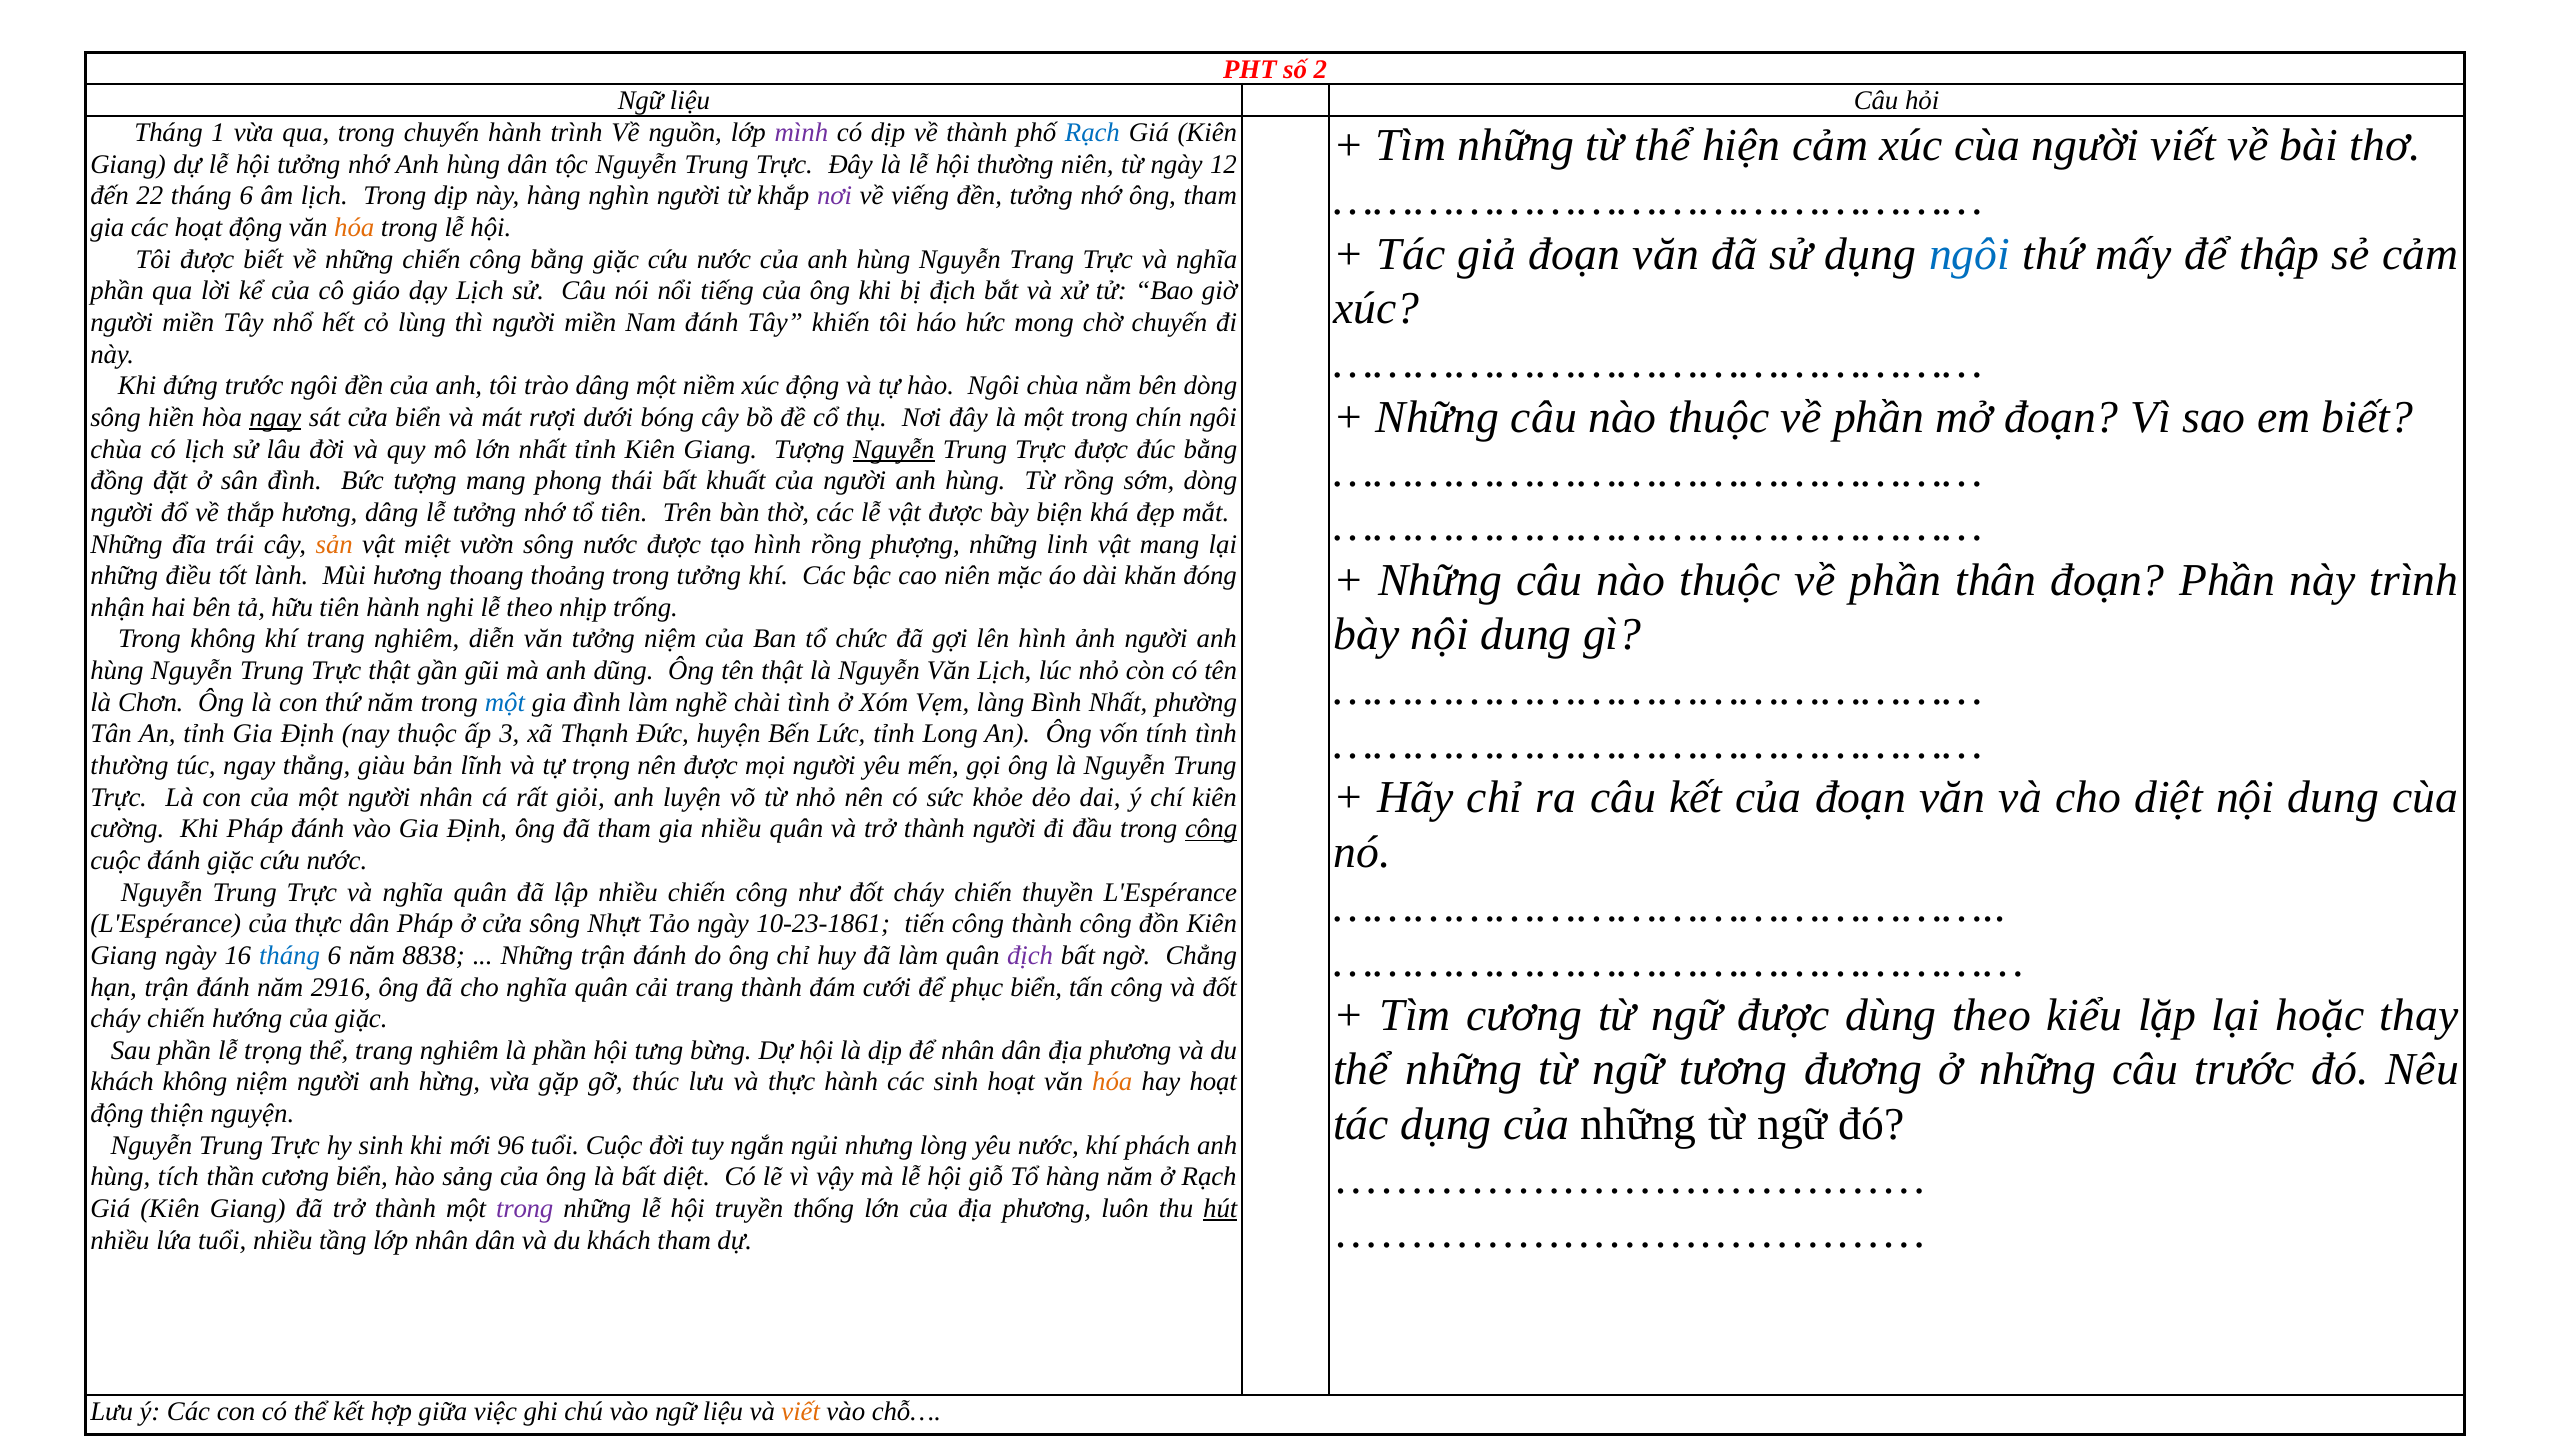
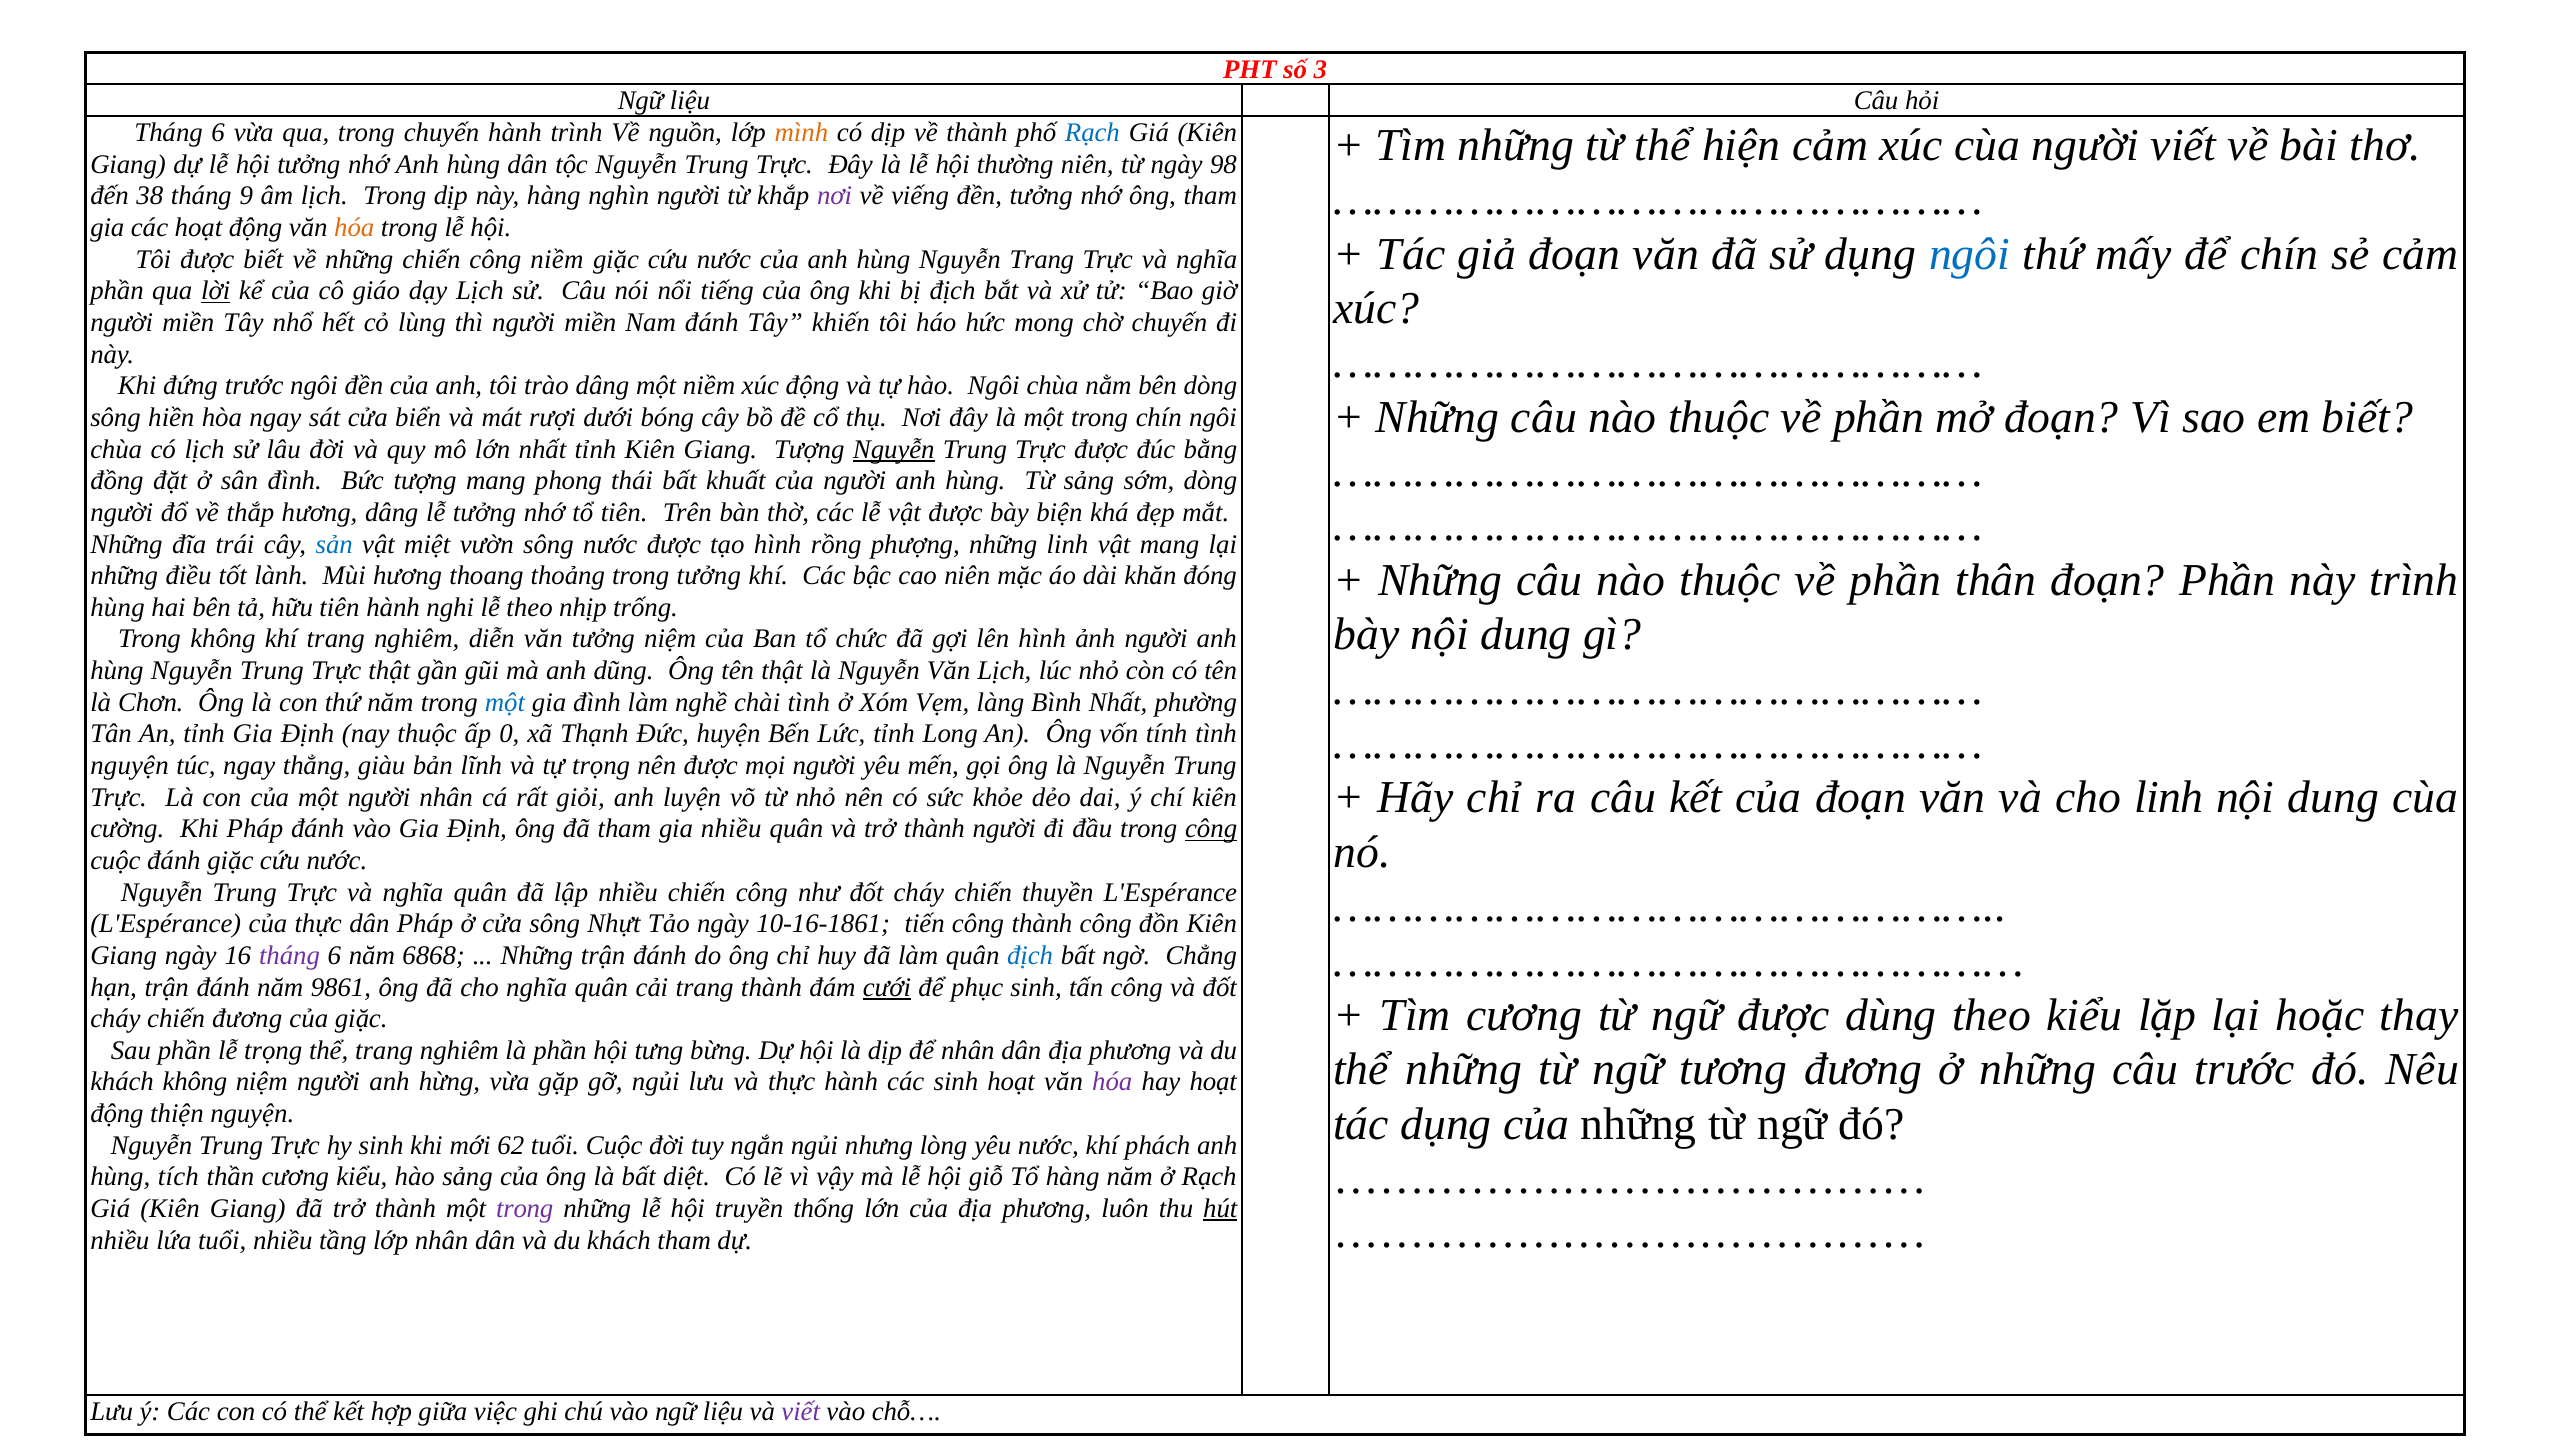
2: 2 -> 3
1 at (218, 133): 1 -> 6
mình colour: purple -> orange
12: 12 -> 98
22: 22 -> 38
6 at (246, 196): 6 -> 9
để thập: thập -> chín
công bằng: bằng -> niềm
lời underline: none -> present
ngay at (275, 418) underline: present -> none
Từ rồng: rồng -> sảng
sản colour: orange -> blue
nhận at (117, 607): nhận -> hùng
3: 3 -> 0
thường at (129, 766): thường -> nguyện
cho diệt: diệt -> linh
10-23-1861: 10-23-1861 -> 10-16-1861
tháng at (290, 956) colour: blue -> purple
8838: 8838 -> 6868
địch at (1030, 956) colour: purple -> blue
2916: 2916 -> 9861
cưới underline: none -> present
phục biển: biển -> sinh
chiến hướng: hướng -> đương
gỡ thúc: thúc -> ngủi
hóa at (1112, 1082) colour: orange -> purple
96: 96 -> 62
cương biển: biển -> kiểu
viết at (801, 1412) colour: orange -> purple
